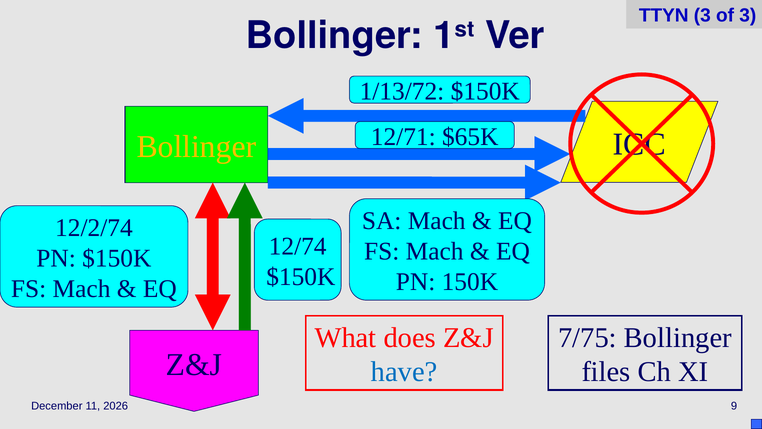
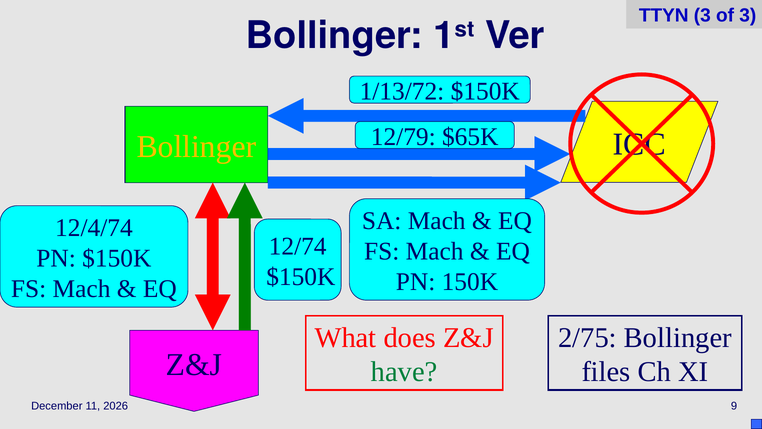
12/71: 12/71 -> 12/79
12/2/74: 12/2/74 -> 12/4/74
7/75: 7/75 -> 2/75
have colour: blue -> green
